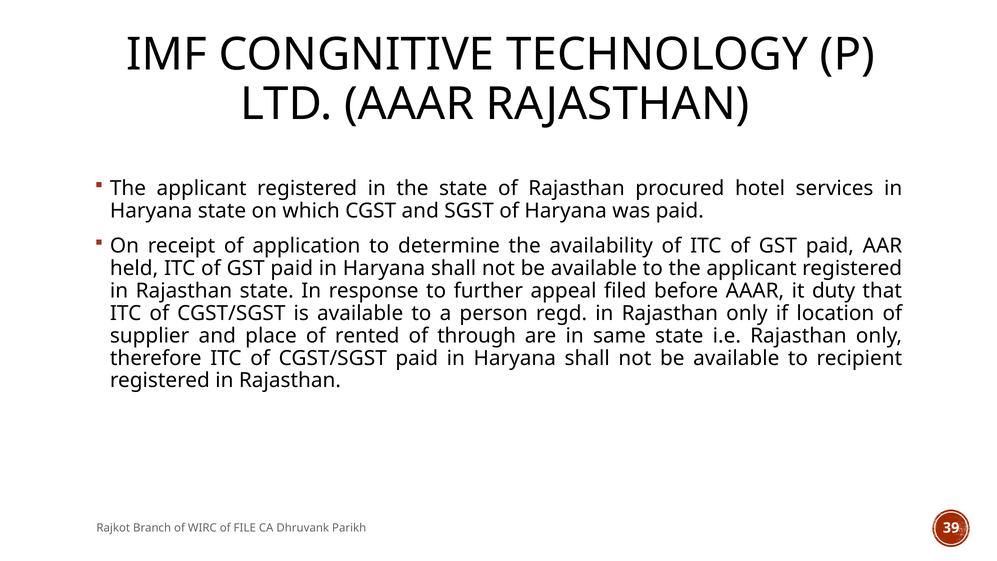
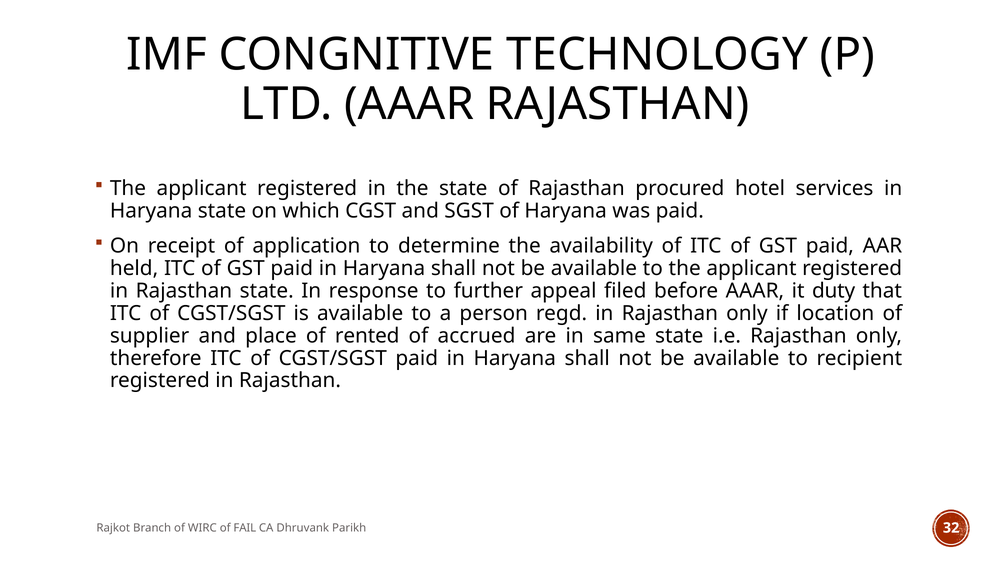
through: through -> accrued
FILE: FILE -> FAIL
39: 39 -> 32
